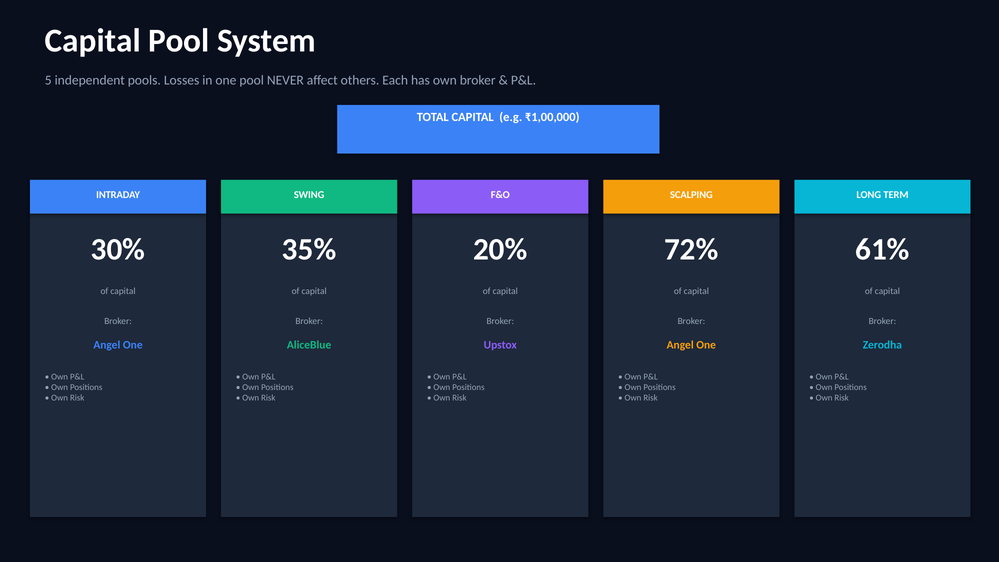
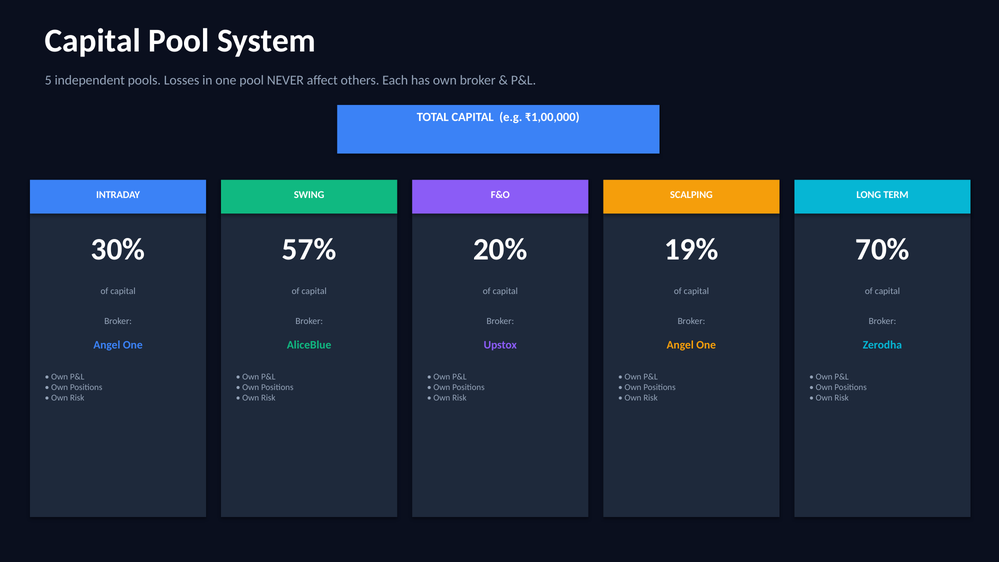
35%: 35% -> 57%
72%: 72% -> 19%
61%: 61% -> 70%
